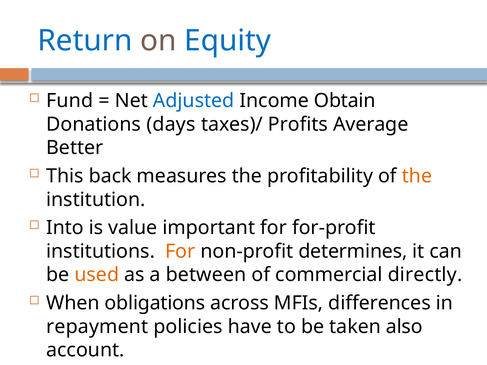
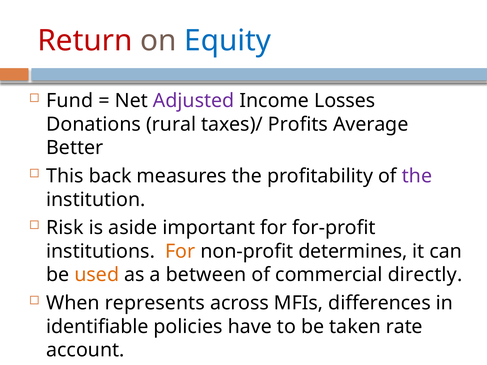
Return colour: blue -> red
Adjusted colour: blue -> purple
Obtain: Obtain -> Losses
days: days -> rural
the at (417, 176) colour: orange -> purple
Into: Into -> Risk
value: value -> aside
obligations: obligations -> represents
repayment: repayment -> identifiable
also: also -> rate
